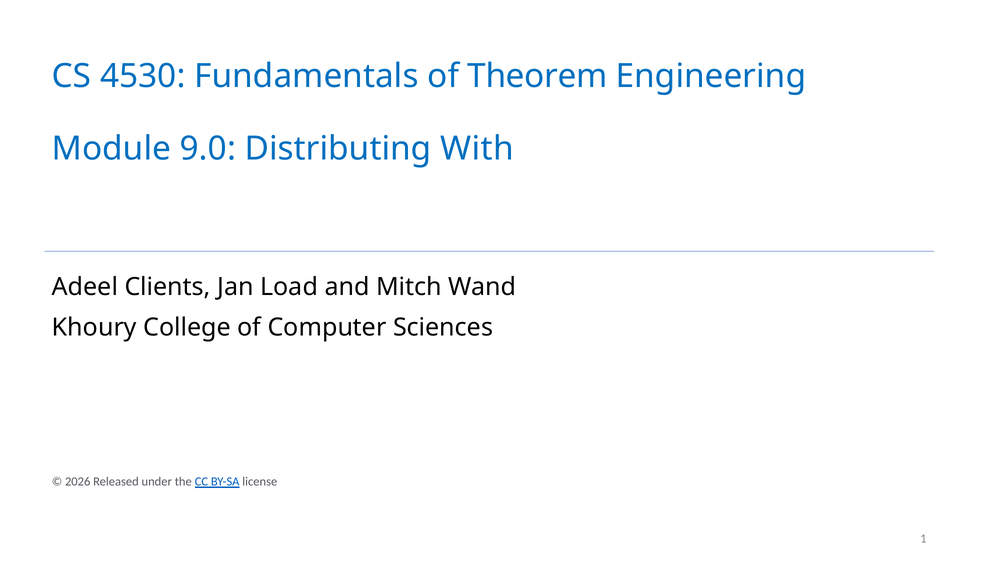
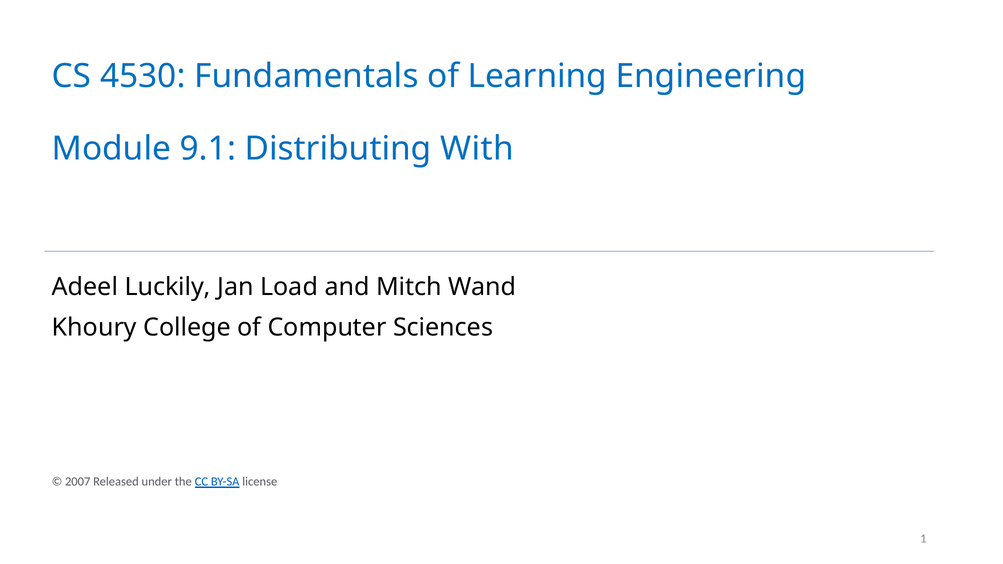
Theorem: Theorem -> Learning
9.0: 9.0 -> 9.1
Clients: Clients -> Luckily
2026: 2026 -> 2007
